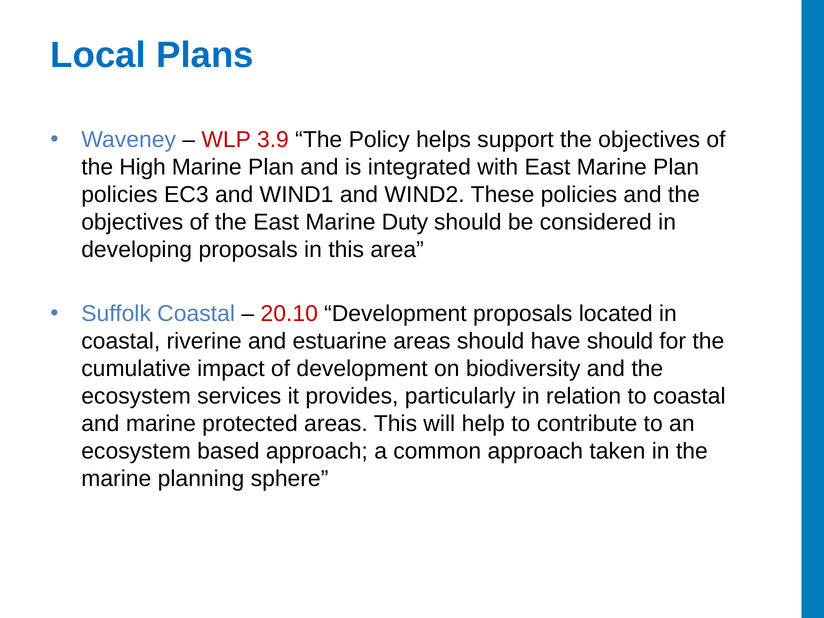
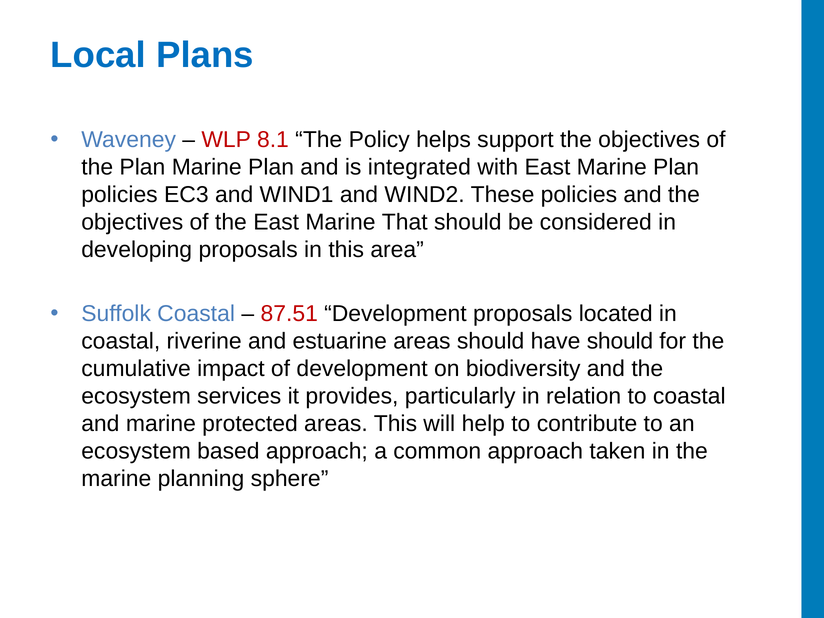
3.9: 3.9 -> 8.1
the High: High -> Plan
Duty: Duty -> That
20.10: 20.10 -> 87.51
